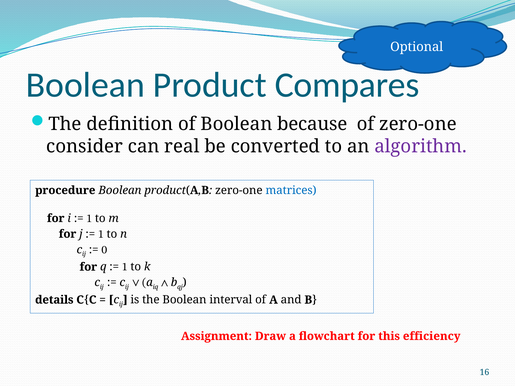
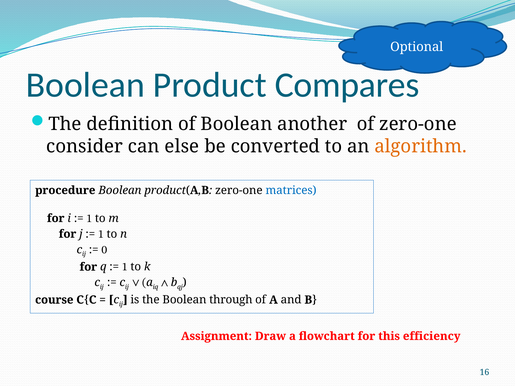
because: because -> another
real: real -> else
algorithm colour: purple -> orange
details: details -> course
interval: interval -> through
